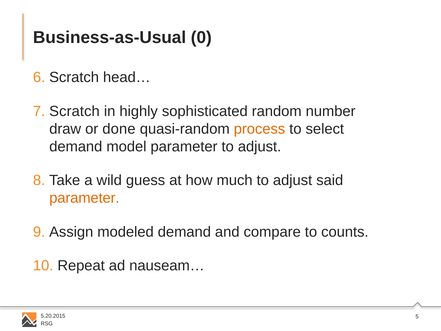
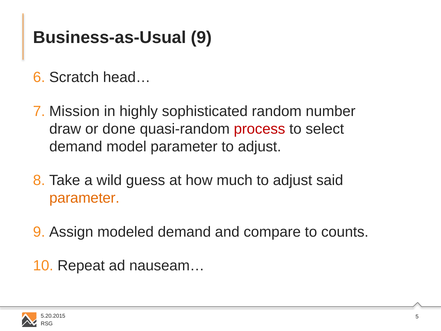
Business-as-Usual 0: 0 -> 9
Scratch at (74, 111): Scratch -> Mission
process colour: orange -> red
